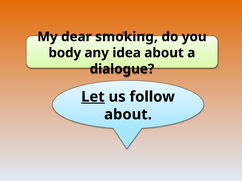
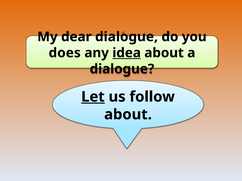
dear smoking: smoking -> dialogue
body: body -> does
idea underline: none -> present
